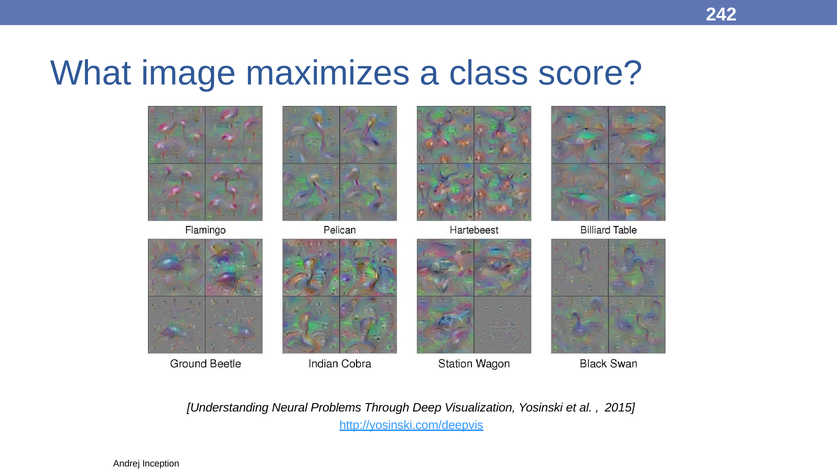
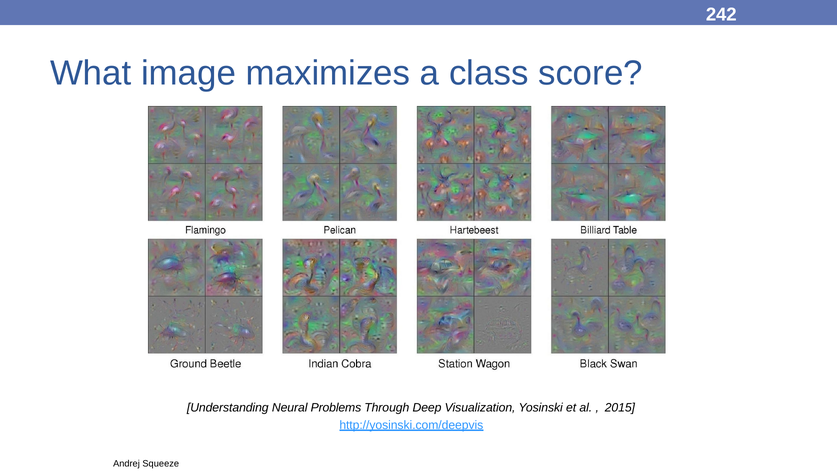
Inception: Inception -> Squeeze
